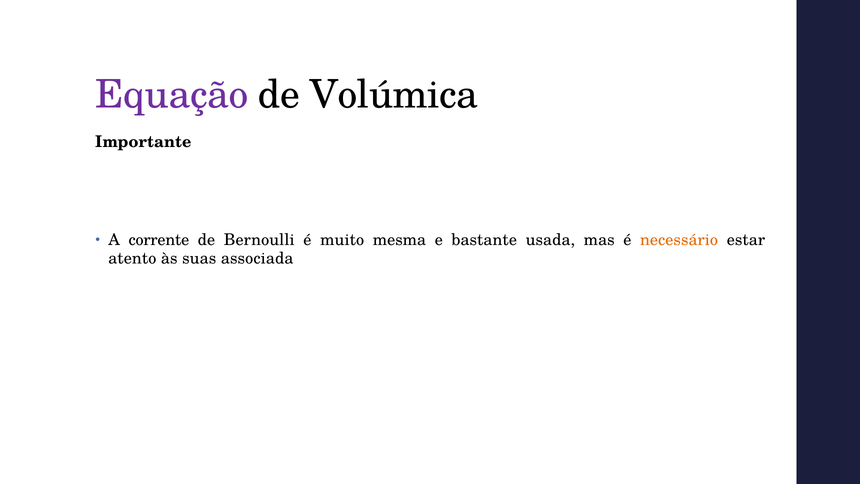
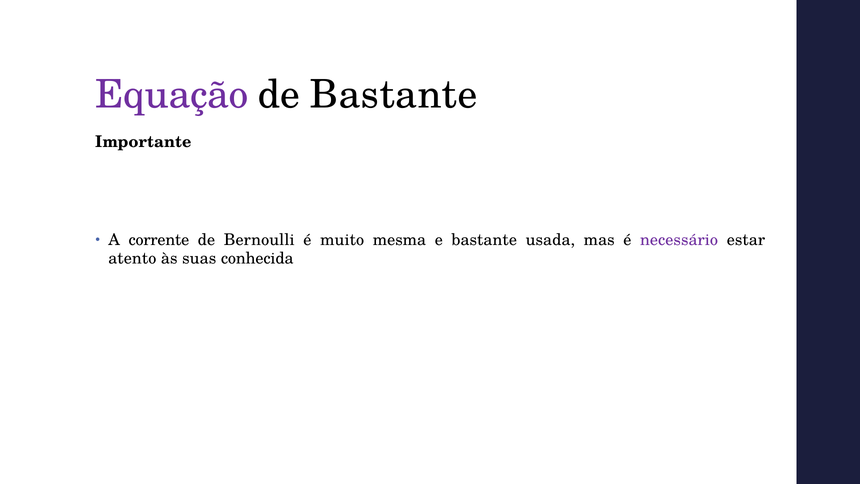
de Volúmica: Volúmica -> Bastante
necessário colour: orange -> purple
associada: associada -> conhecida
